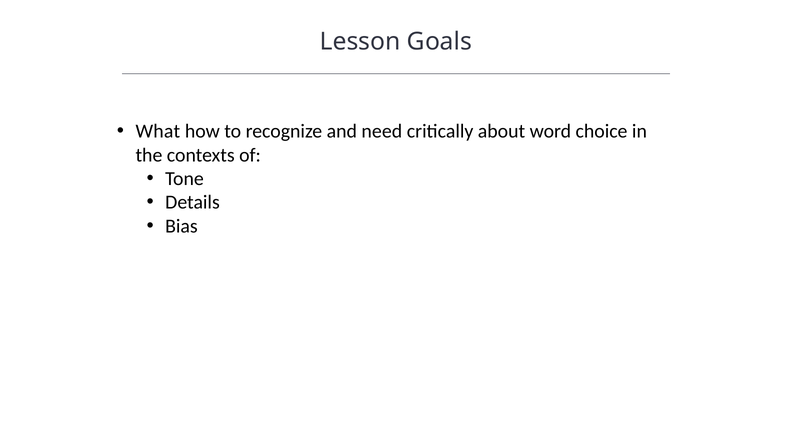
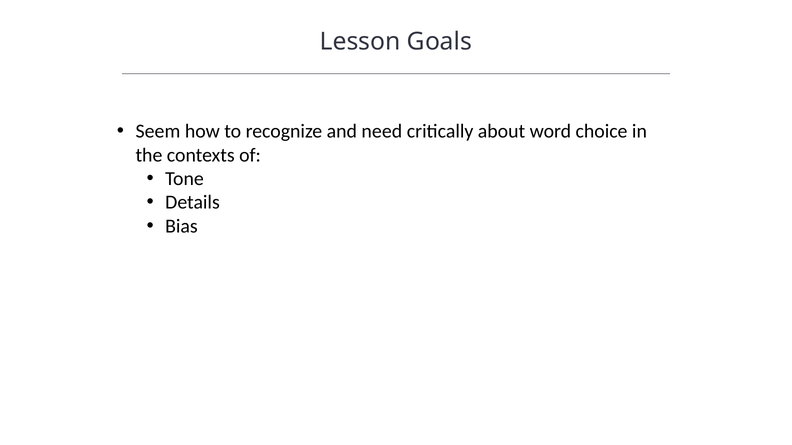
What: What -> Seem
